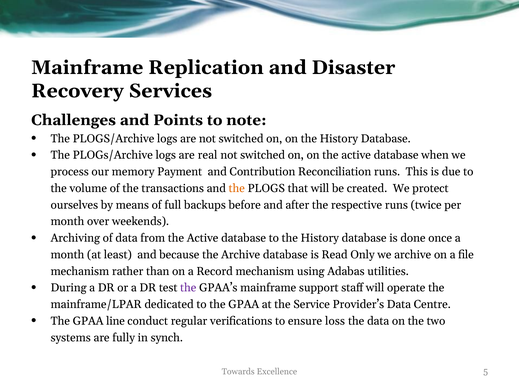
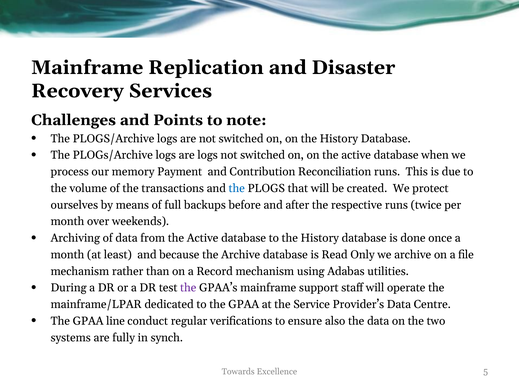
are real: real -> logs
the at (237, 188) colour: orange -> blue
loss: loss -> also
